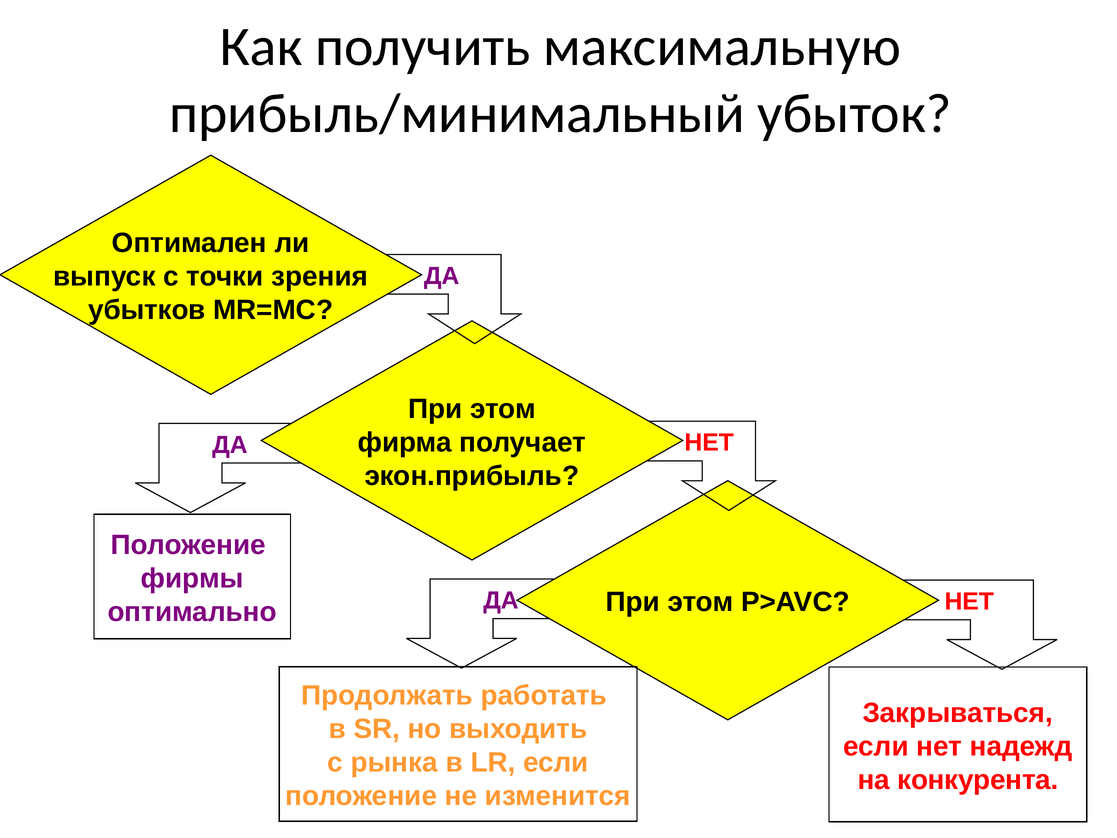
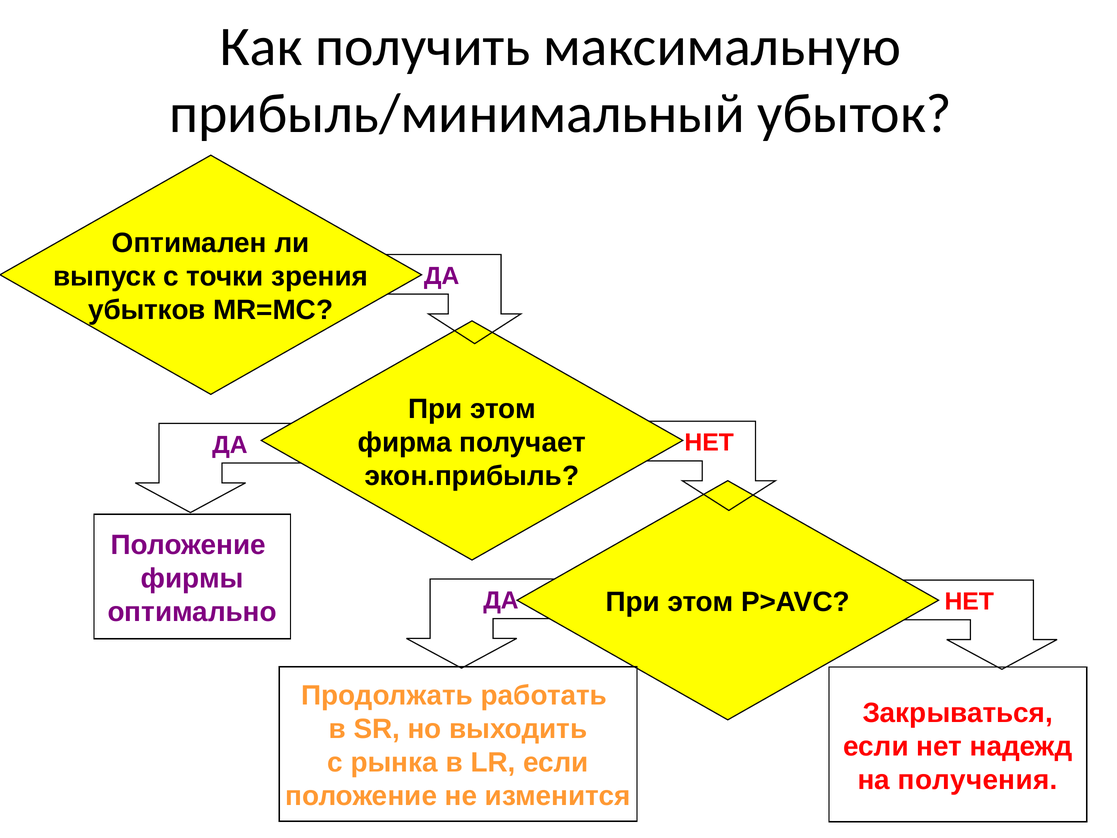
конкурента: конкурента -> получения
